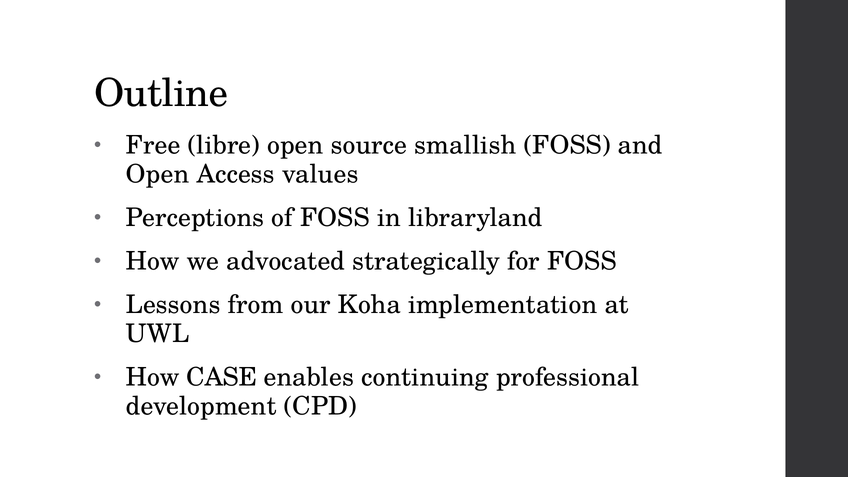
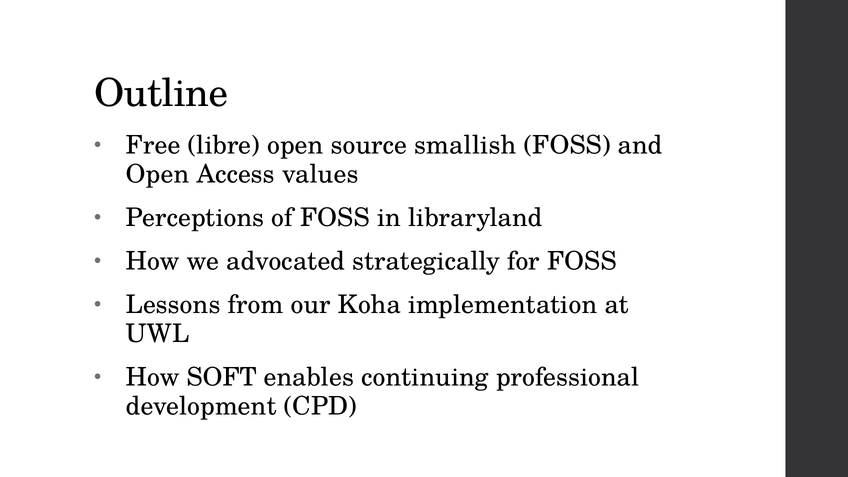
CASE: CASE -> SOFT
